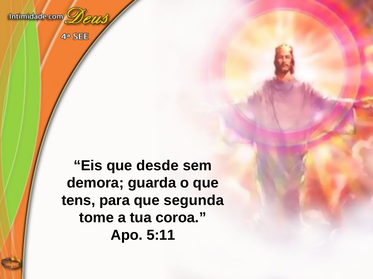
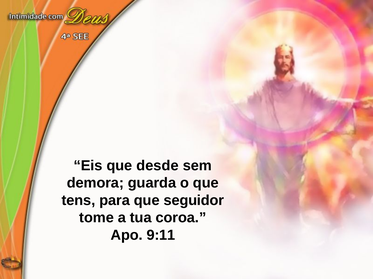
segunda: segunda -> seguidor
5:11: 5:11 -> 9:11
